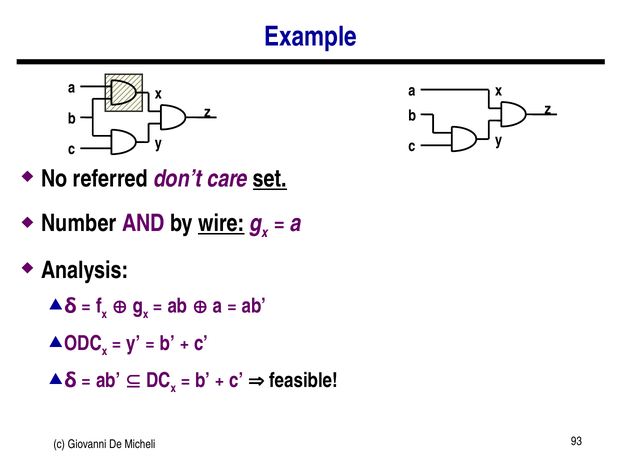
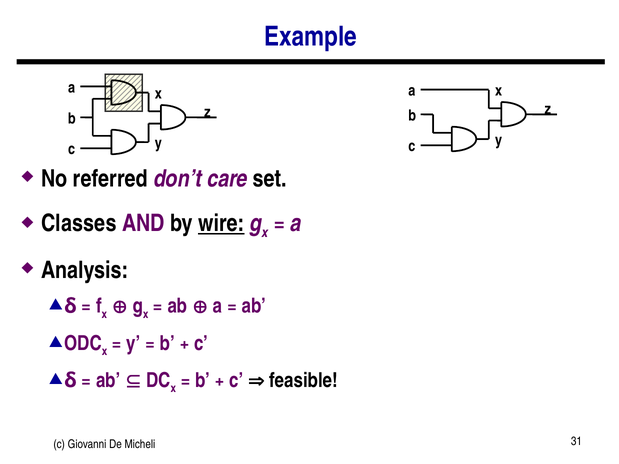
set underline: present -> none
Number: Number -> Classes
93: 93 -> 31
